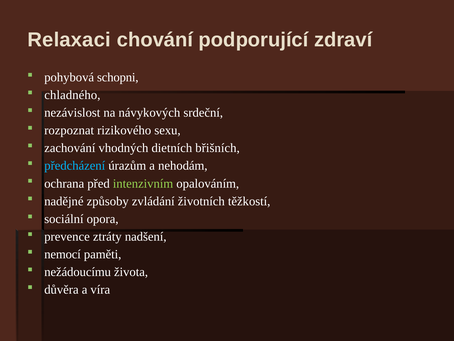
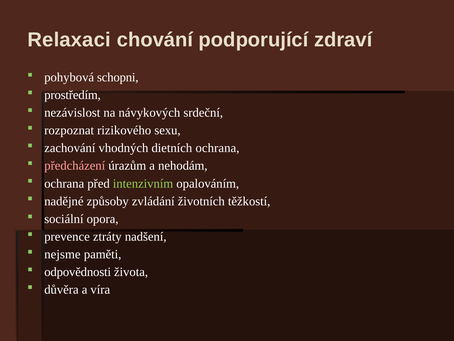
chladného: chladného -> prostředím
dietních břišních: břišních -> ochrana
předcházení colour: light blue -> pink
nemocí: nemocí -> nejsme
nežádoucímu: nežádoucímu -> odpovědnosti
